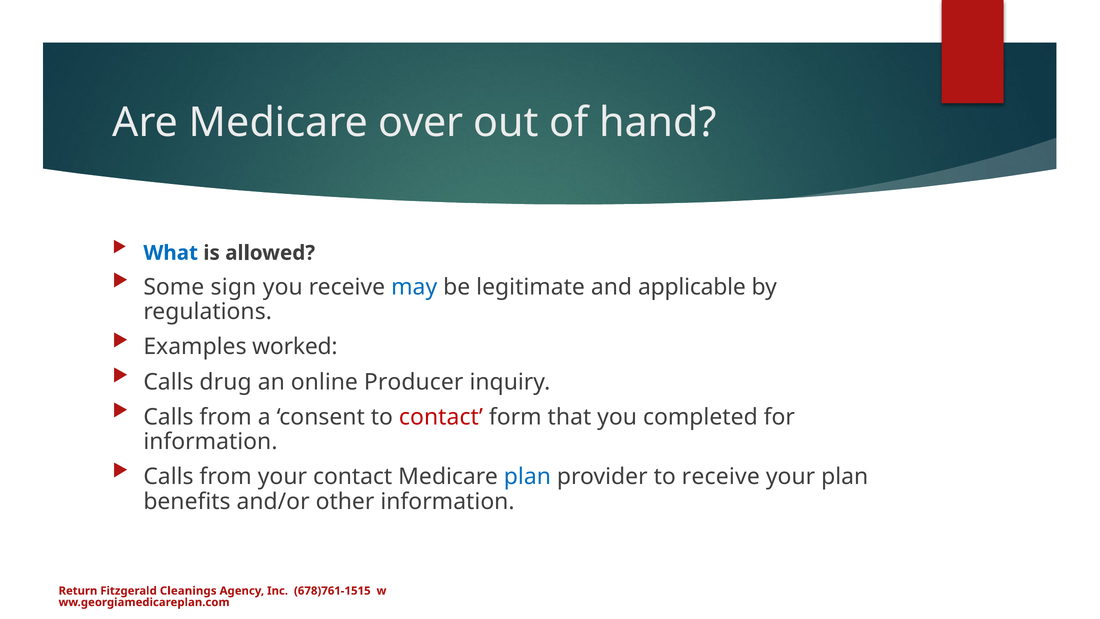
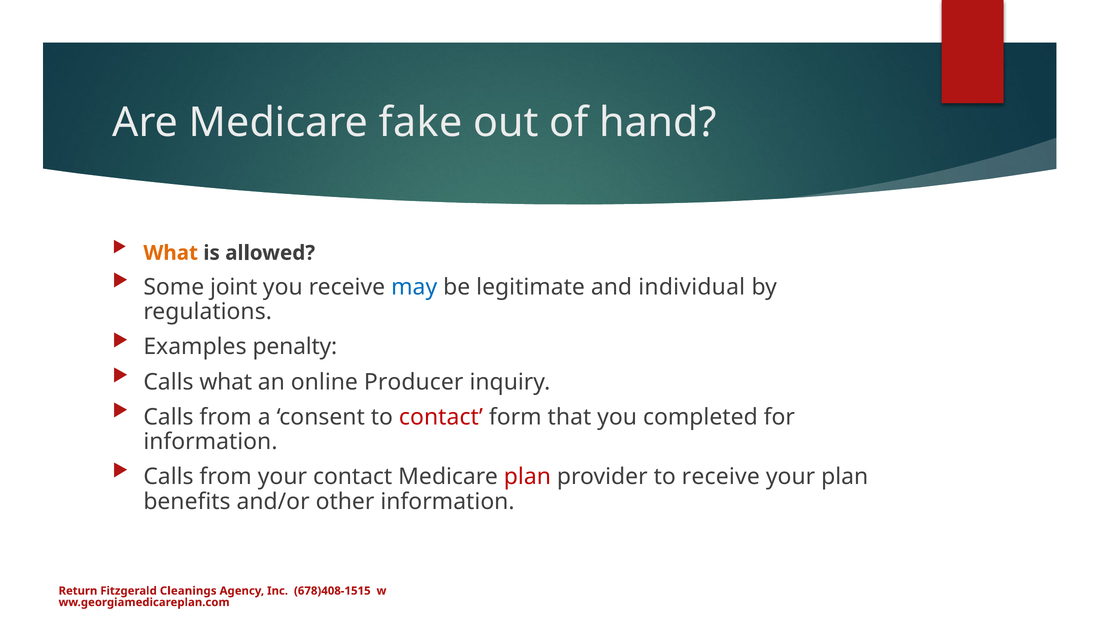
over: over -> fake
What at (171, 253) colour: blue -> orange
sign: sign -> joint
applicable: applicable -> individual
worked: worked -> penalty
Calls drug: drug -> what
plan at (527, 477) colour: blue -> red
678)761-1515: 678)761-1515 -> 678)408-1515
